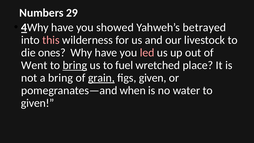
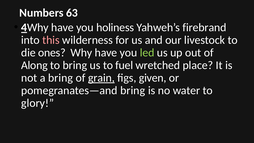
29: 29 -> 63
showed: showed -> holiness
betrayed: betrayed -> firebrand
led colour: pink -> light green
Went: Went -> Along
bring at (75, 65) underline: present -> none
pomegranates—and when: when -> bring
given at (38, 103): given -> glory
